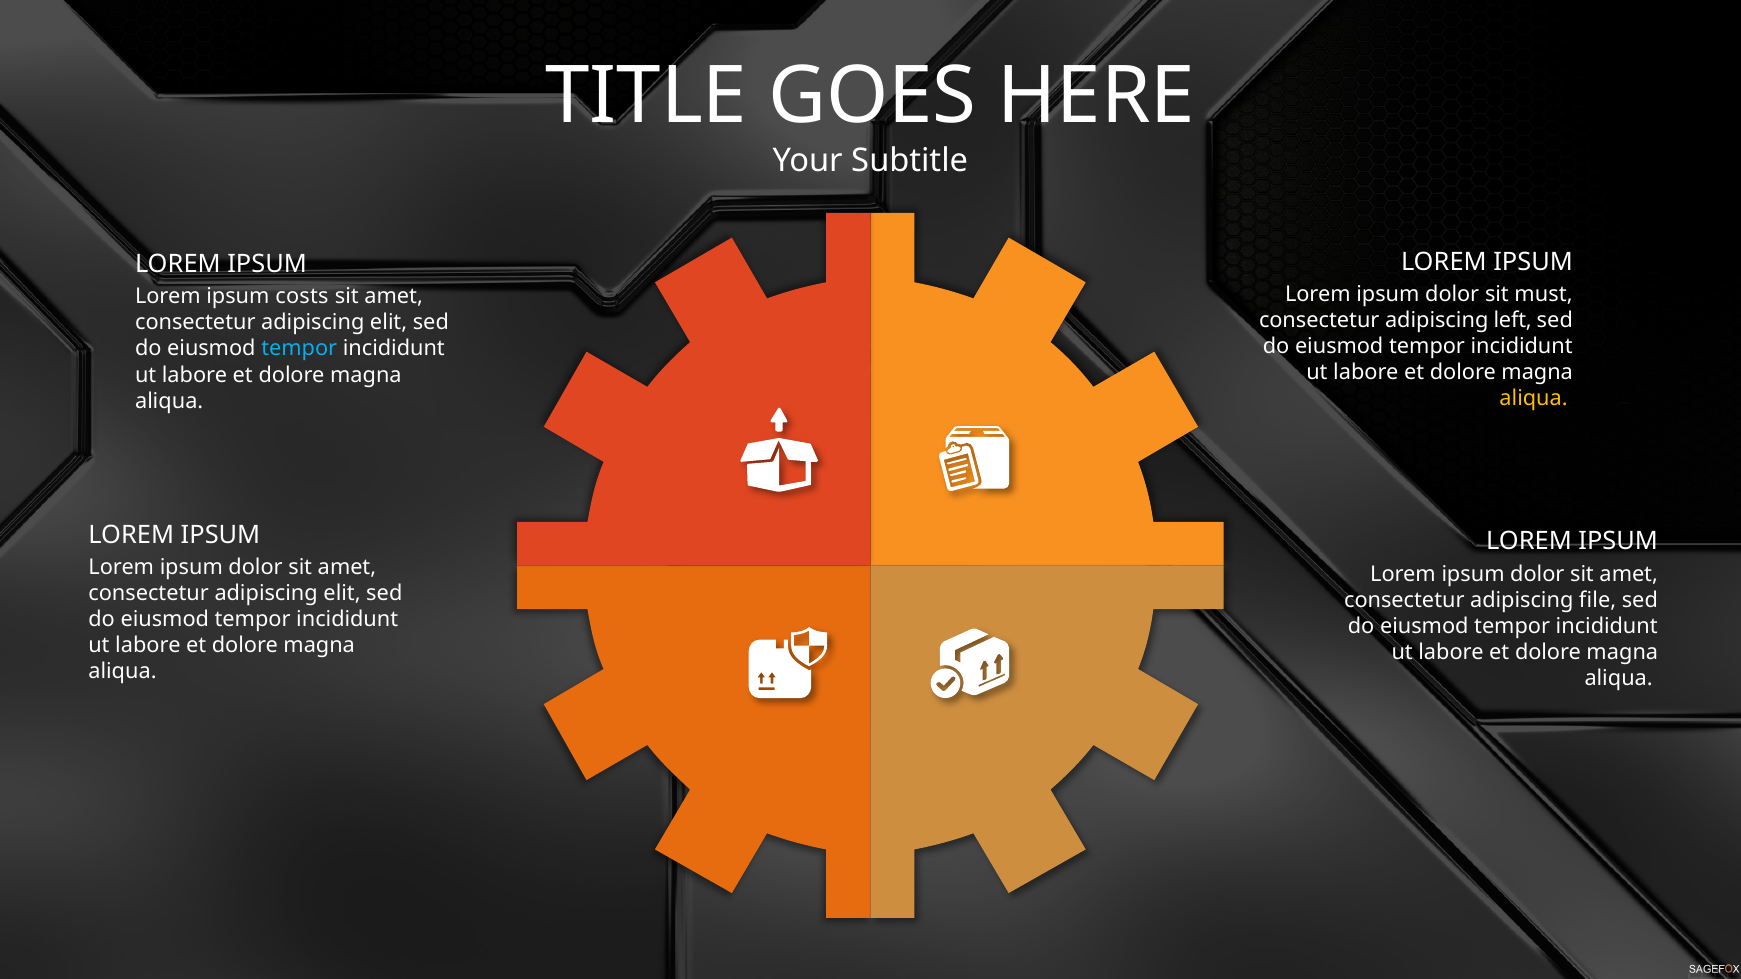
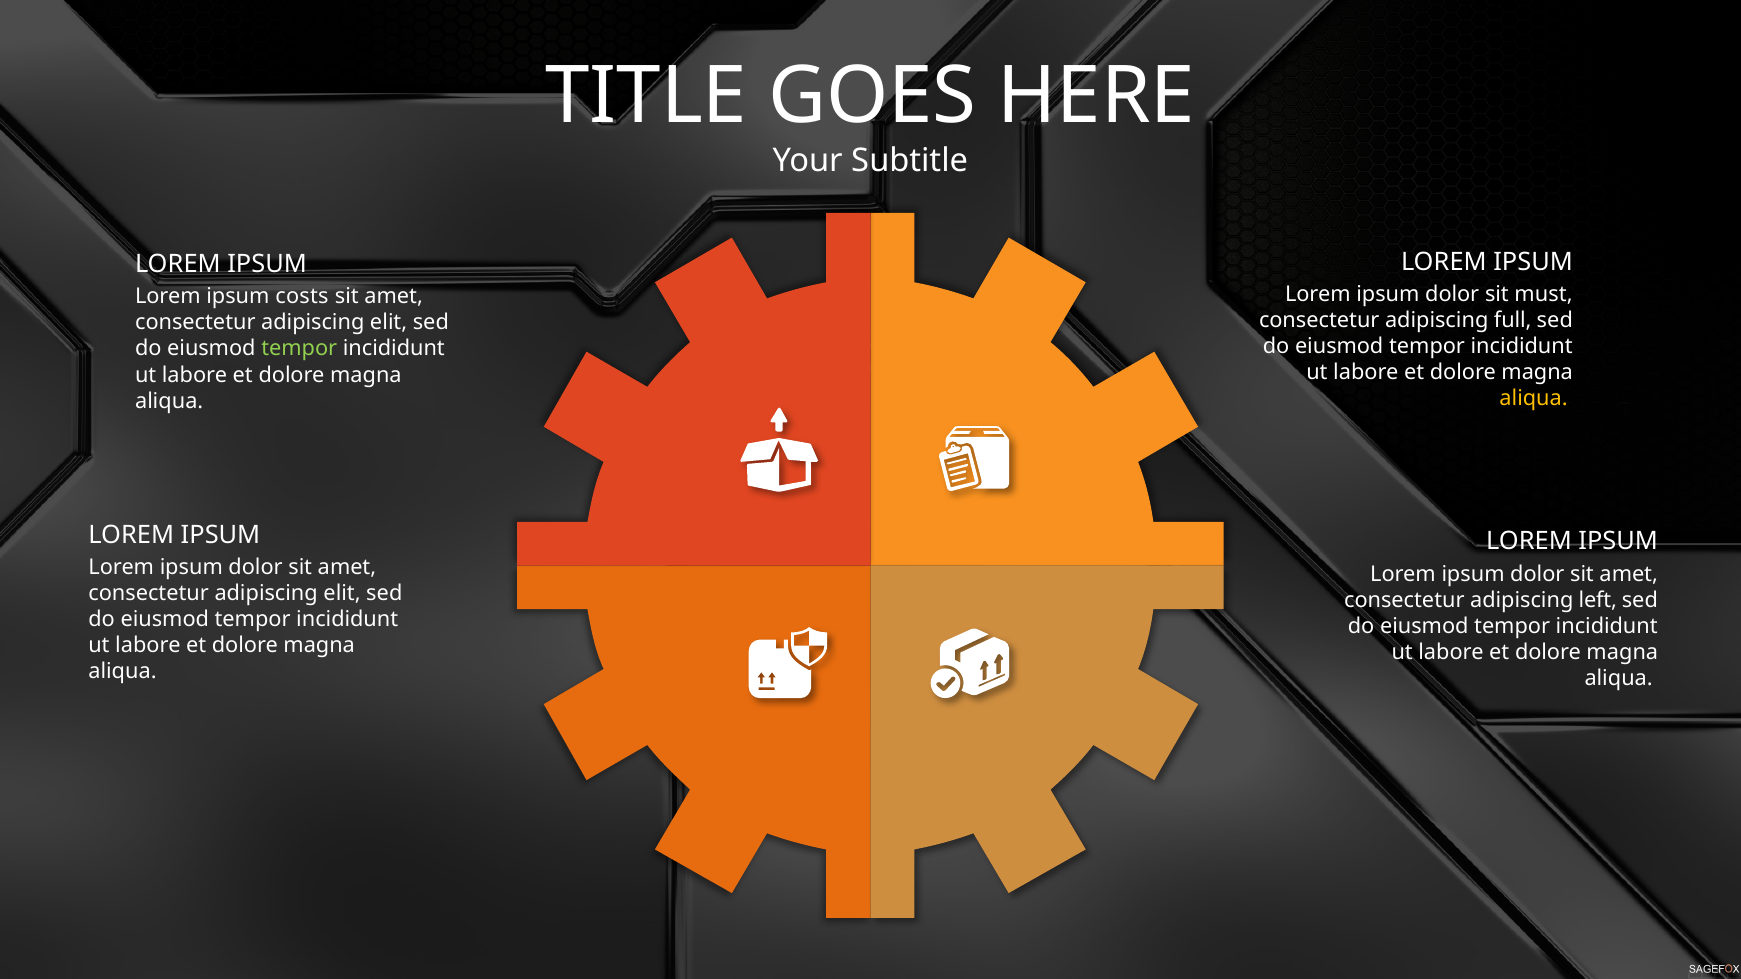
left: left -> full
tempor at (299, 349) colour: light blue -> light green
file: file -> left
